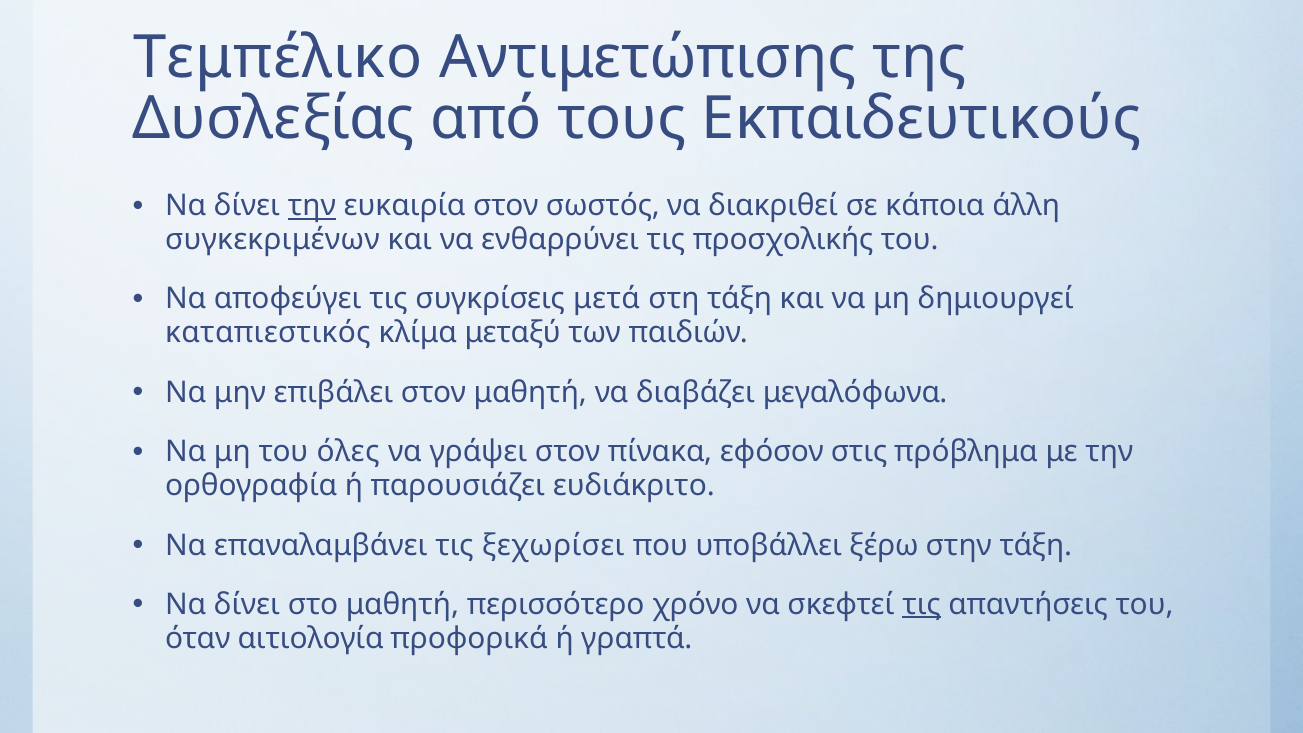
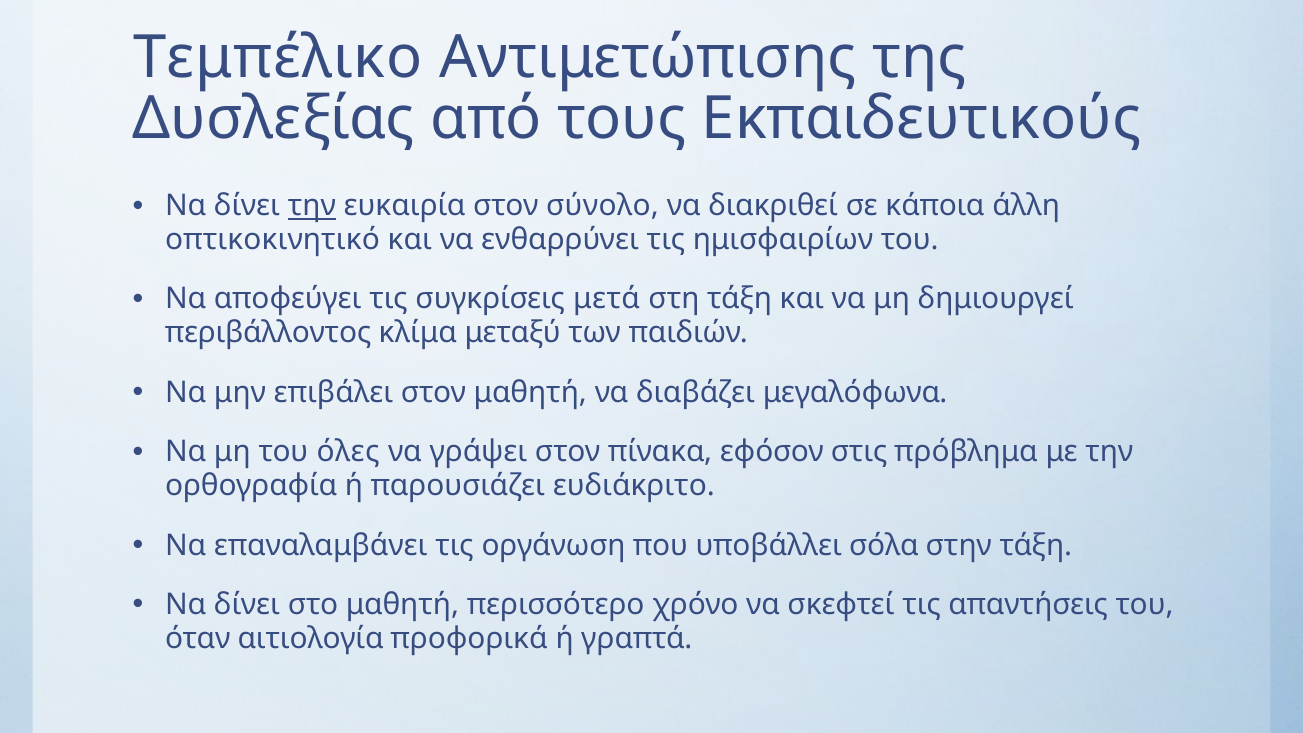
σωστός: σωστός -> σύνολο
συγκεκριμένων: συγκεκριμένων -> οπτικοκινητικό
προσχολικής: προσχολικής -> ημισφαιρίων
καταπιεστικός: καταπιεστικός -> περιβάλλοντος
ξεχωρίσει: ξεχωρίσει -> οργάνωση
ξέρω: ξέρω -> σόλα
τις at (922, 605) underline: present -> none
